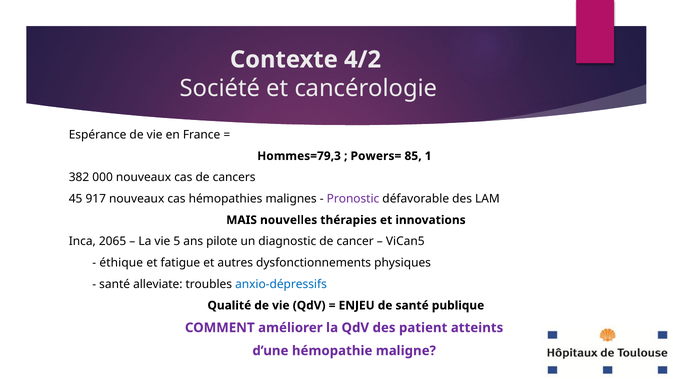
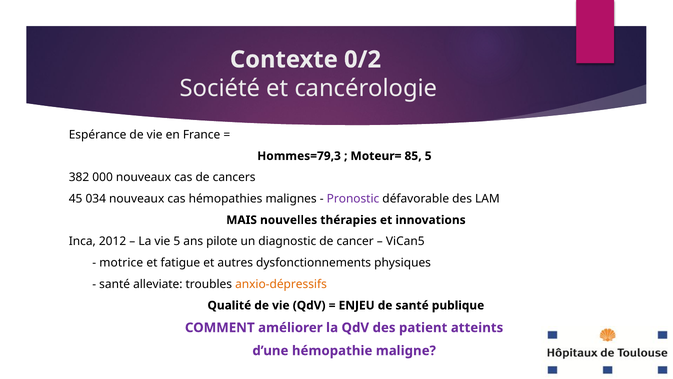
4/2: 4/2 -> 0/2
Powers=: Powers= -> Moteur=
85 1: 1 -> 5
917: 917 -> 034
2065: 2065 -> 2012
éthique: éthique -> motrice
anxio-dépressifs colour: blue -> orange
